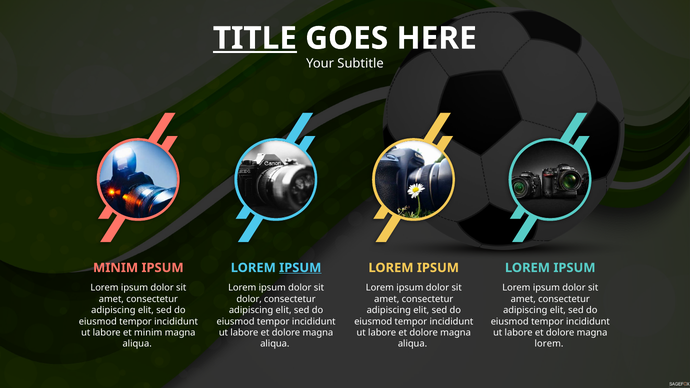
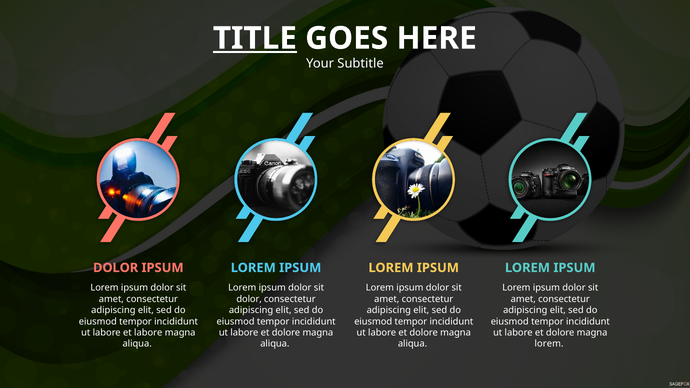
MINIM at (116, 268): MINIM -> DOLOR
IPSUM at (300, 268) underline: present -> none
et minim: minim -> labore
